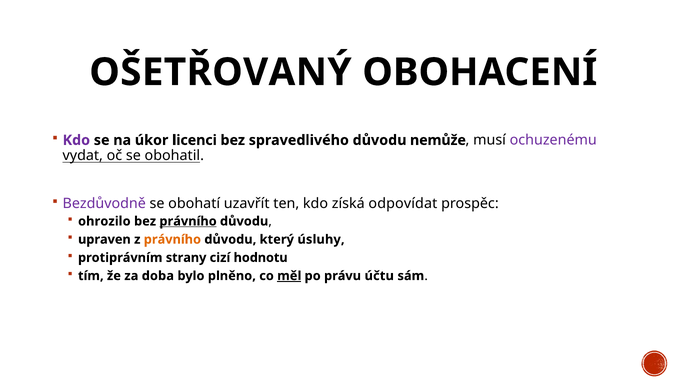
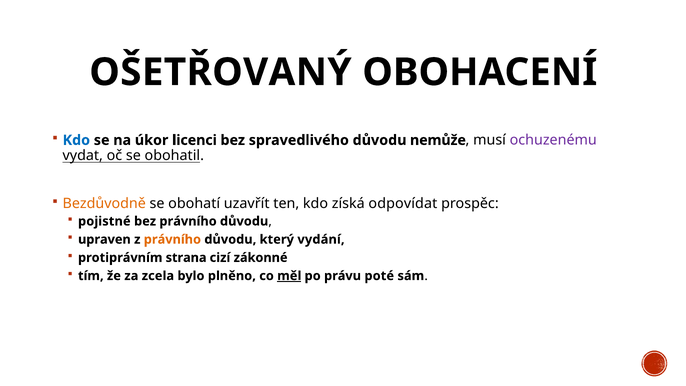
Kdo at (76, 140) colour: purple -> blue
Bezdůvodně colour: purple -> orange
ohrozilo: ohrozilo -> pojistné
právního at (188, 221) underline: present -> none
úsluhy: úsluhy -> vydání
strany: strany -> strana
hodnotu: hodnotu -> zákonné
doba: doba -> zcela
účtu: účtu -> poté
